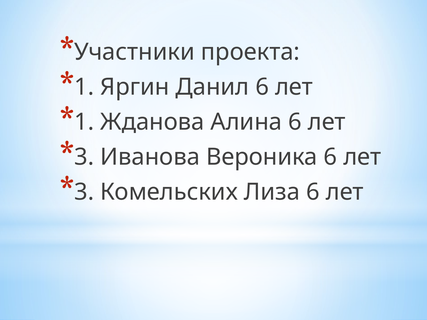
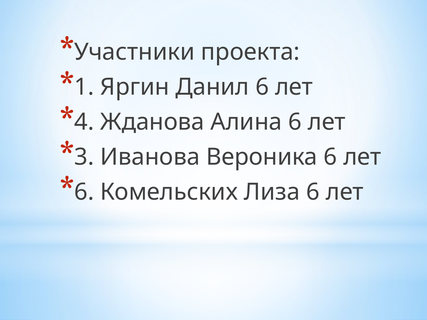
1 at (84, 122): 1 -> 4
3 at (84, 192): 3 -> 6
